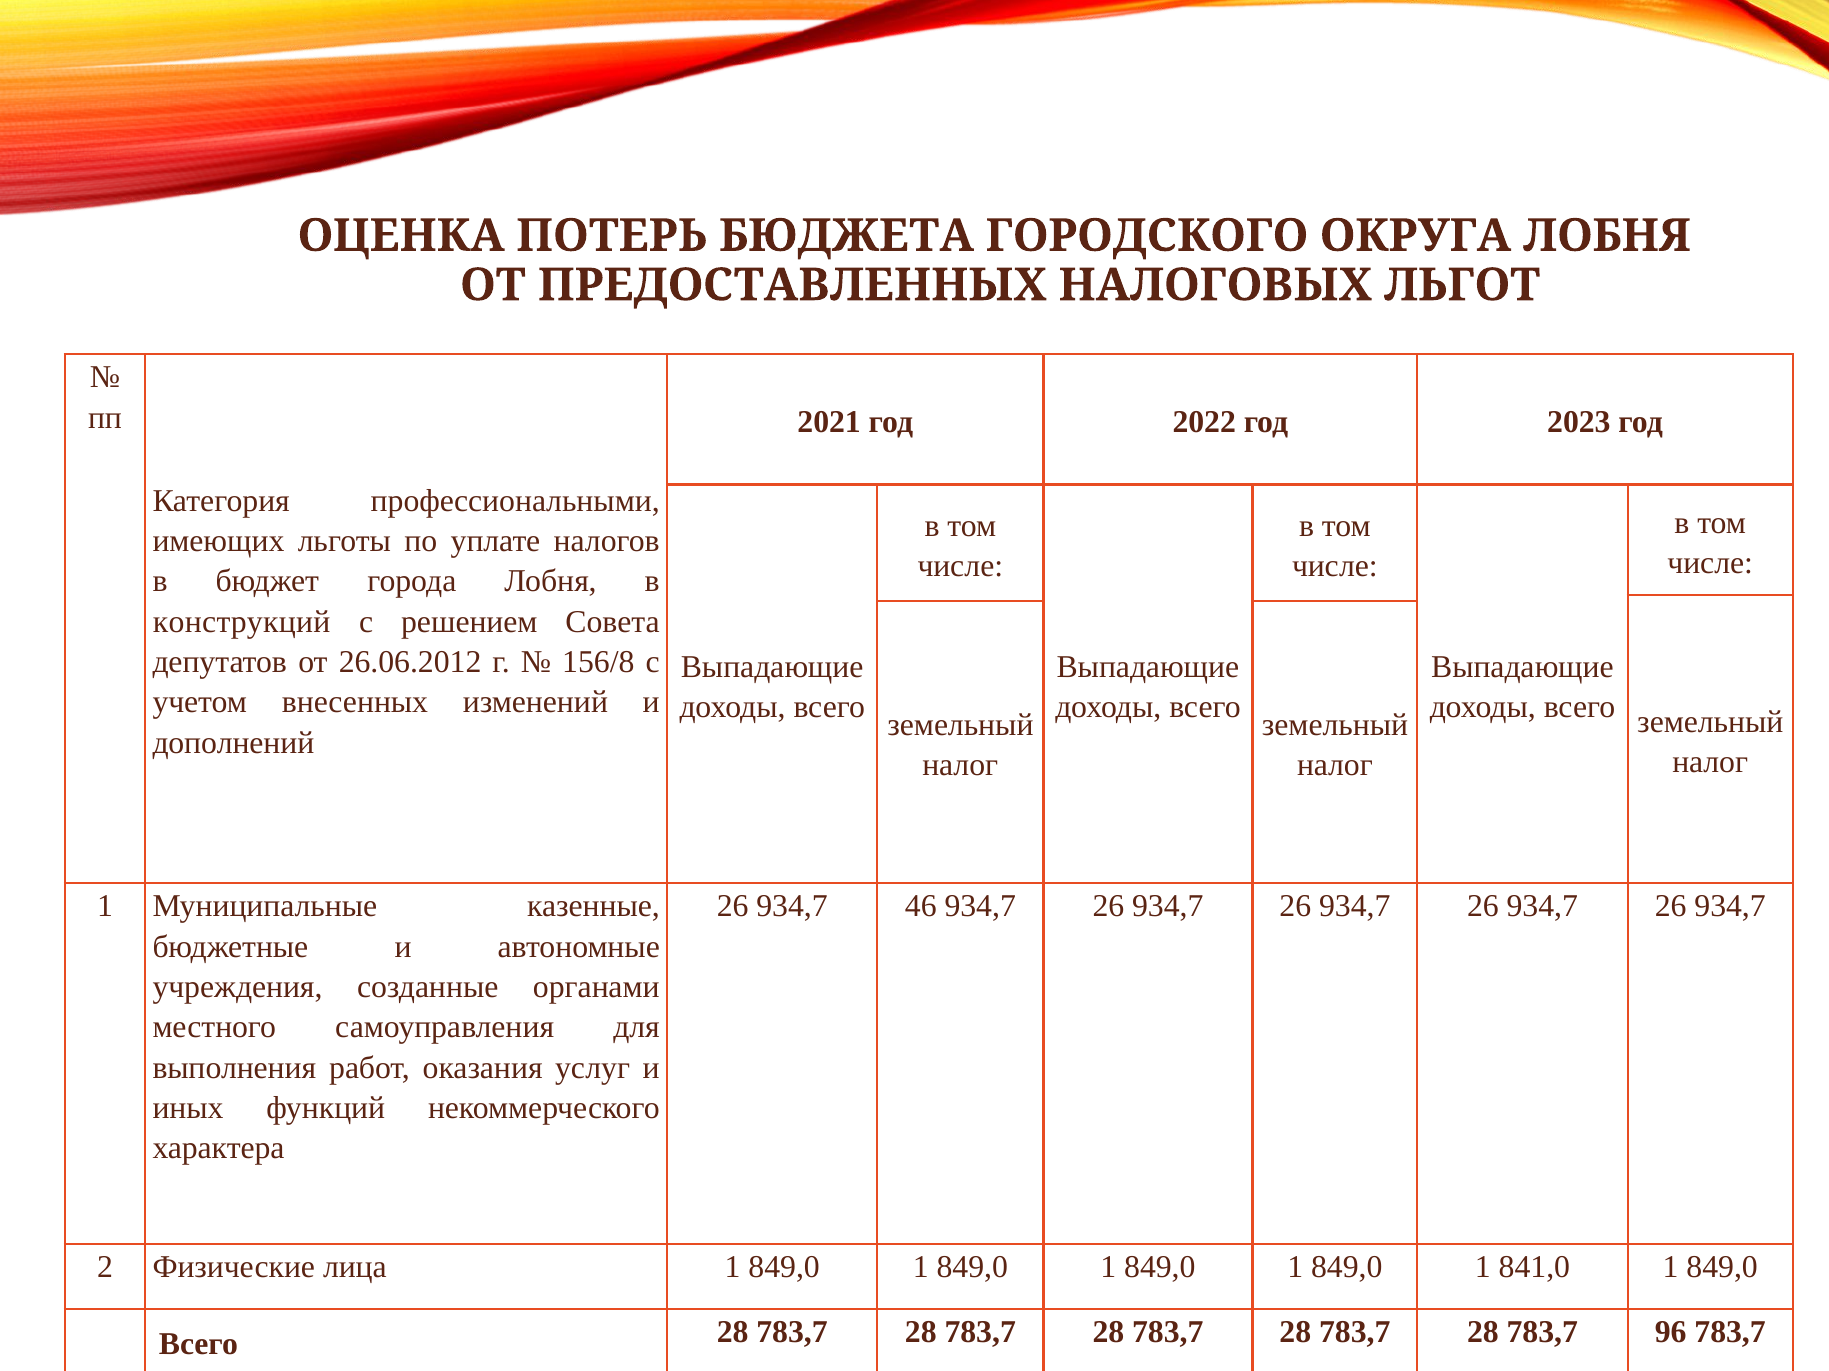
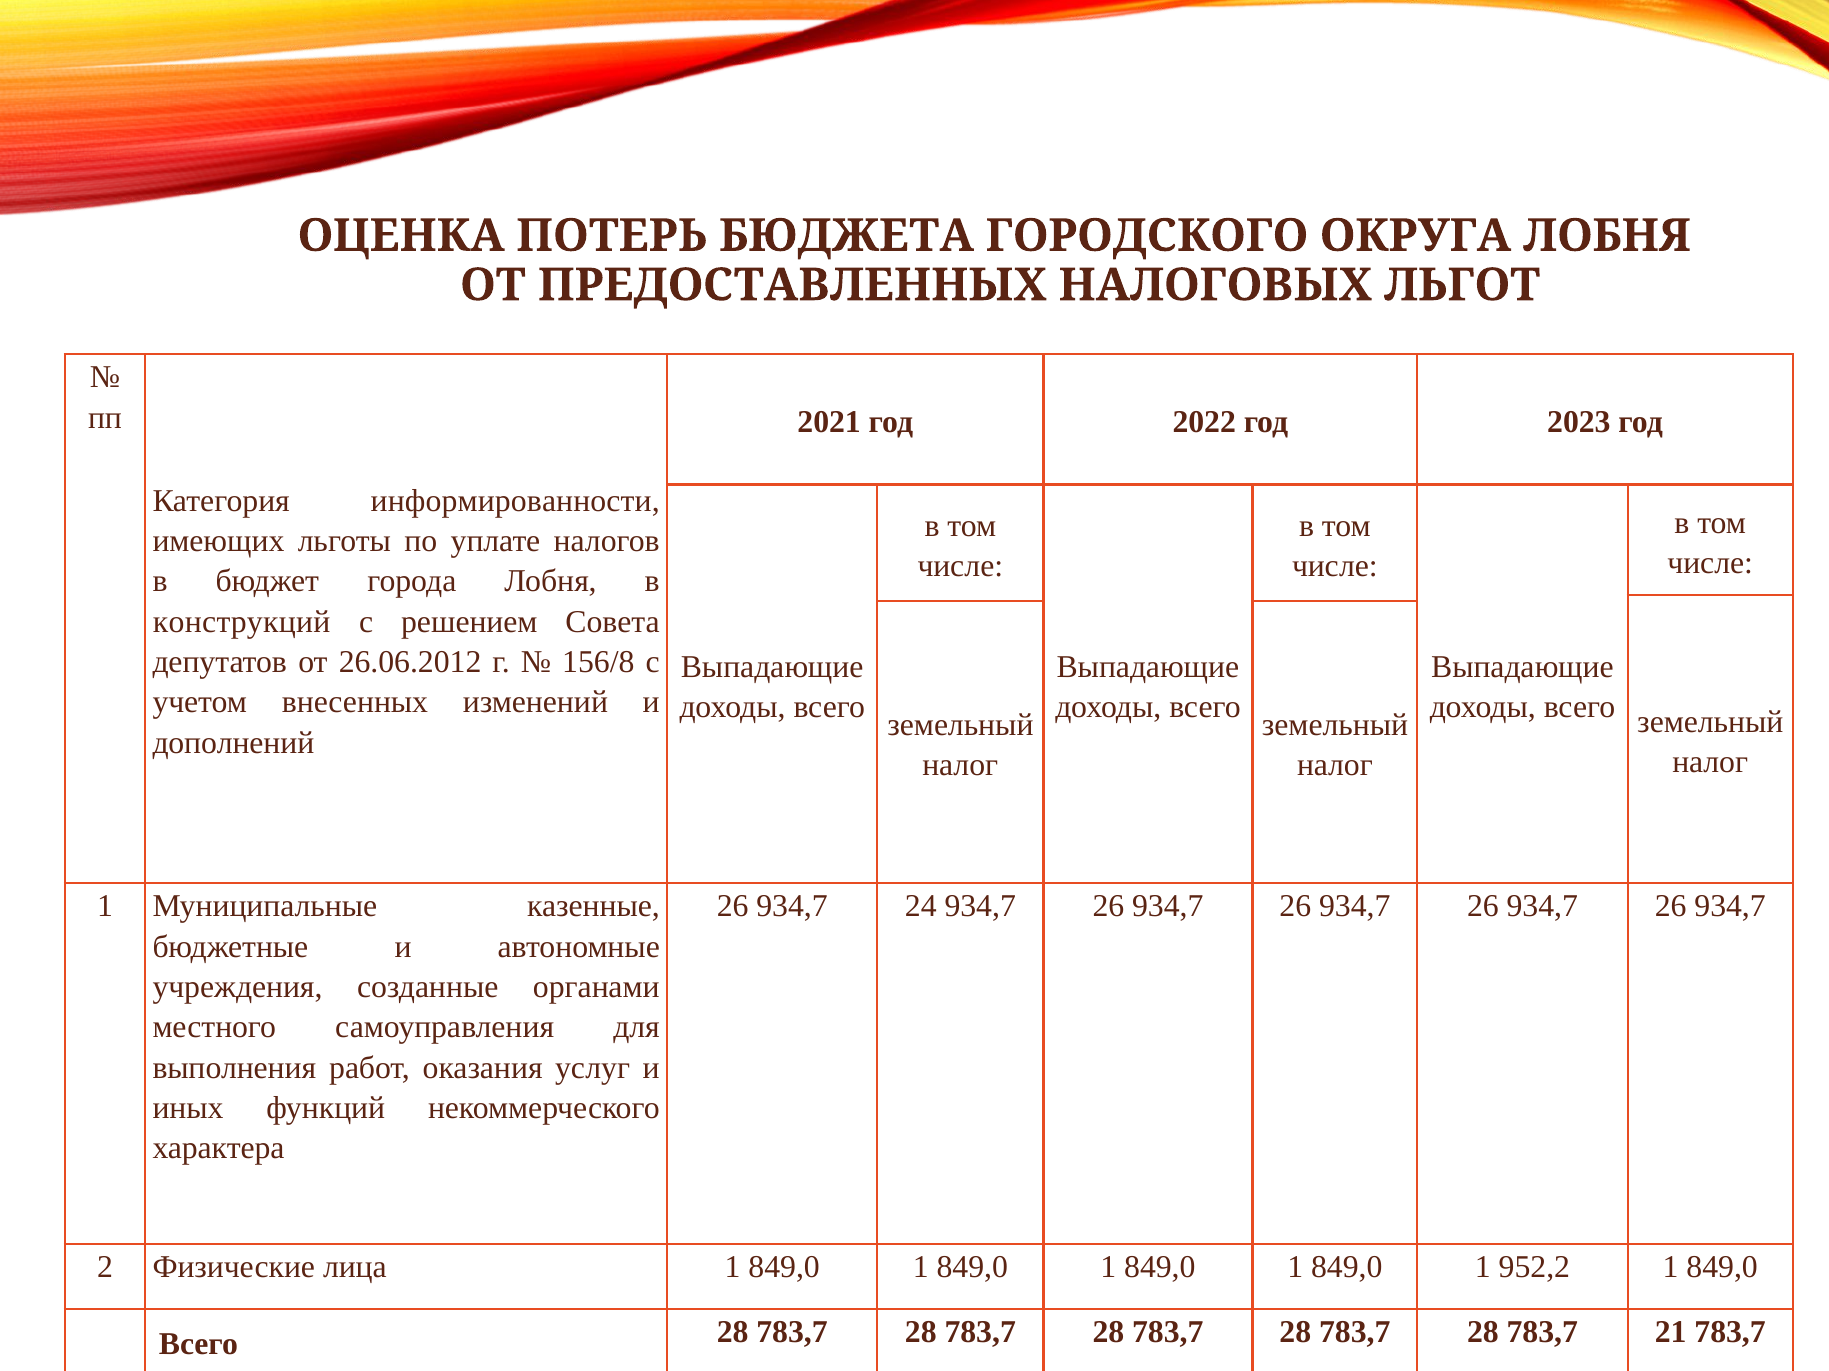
профессиональными: профессиональными -> информированности
46: 46 -> 24
841,0: 841,0 -> 952,2
96: 96 -> 21
